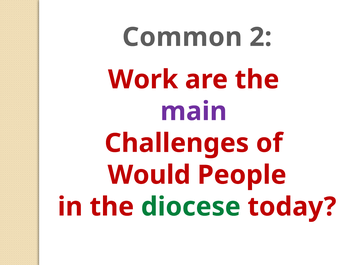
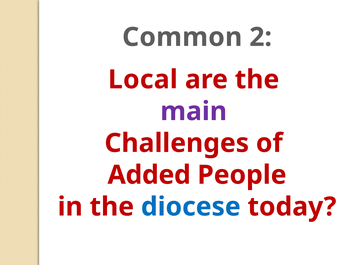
Work: Work -> Local
Would: Would -> Added
diocese colour: green -> blue
